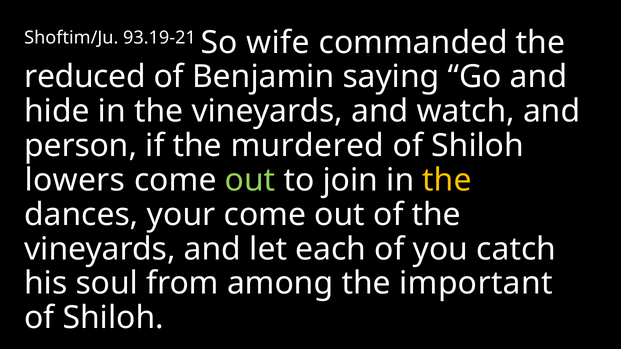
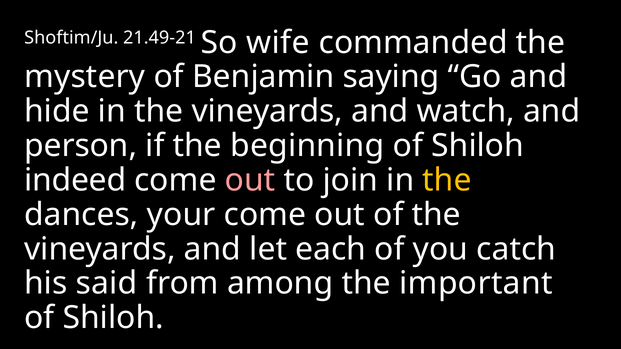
93.19-21: 93.19-21 -> 21.49-21
reduced: reduced -> mystery
murdered: murdered -> beginning
lowers: lowers -> indeed
out at (250, 180) colour: light green -> pink
soul: soul -> said
